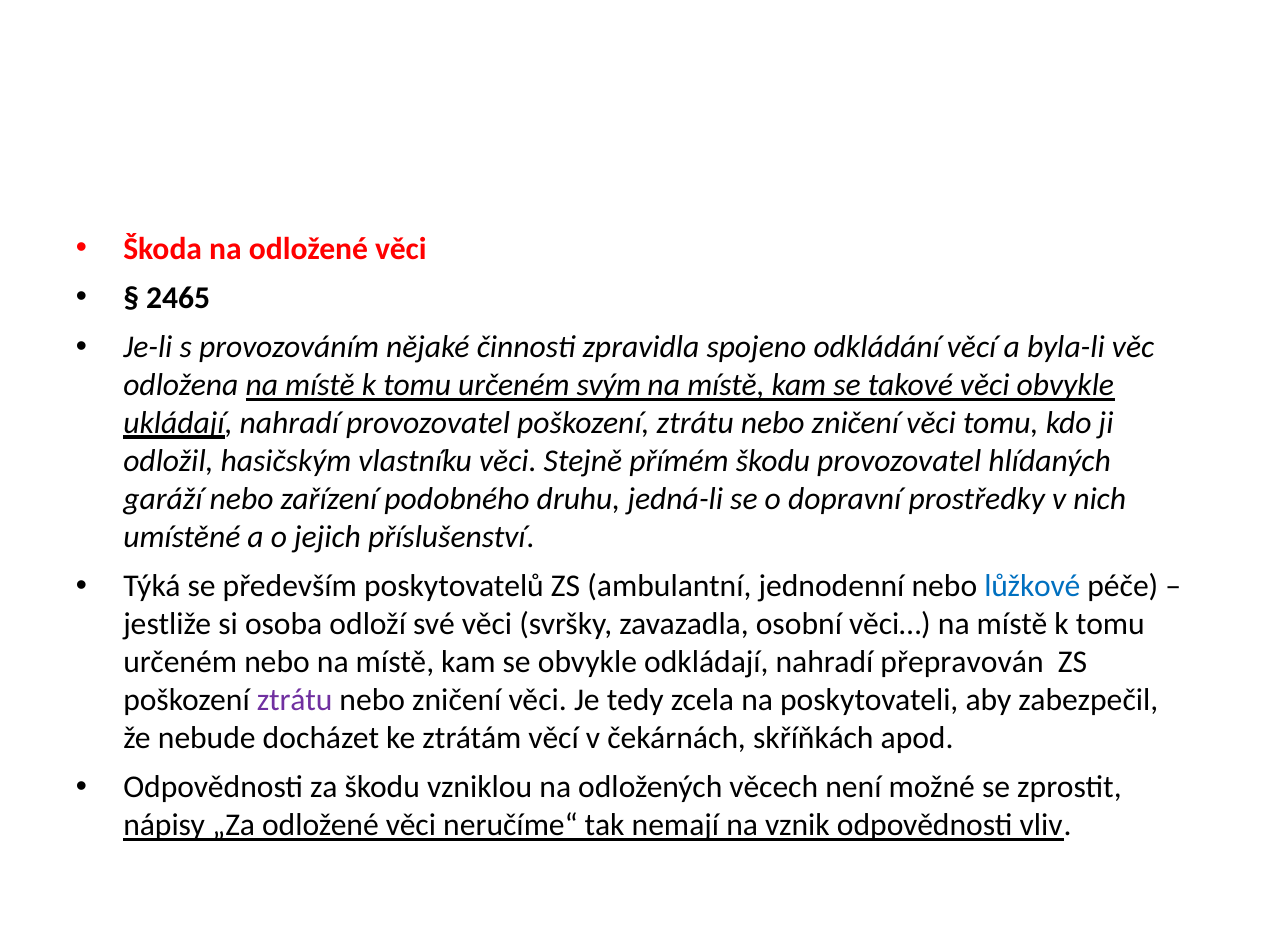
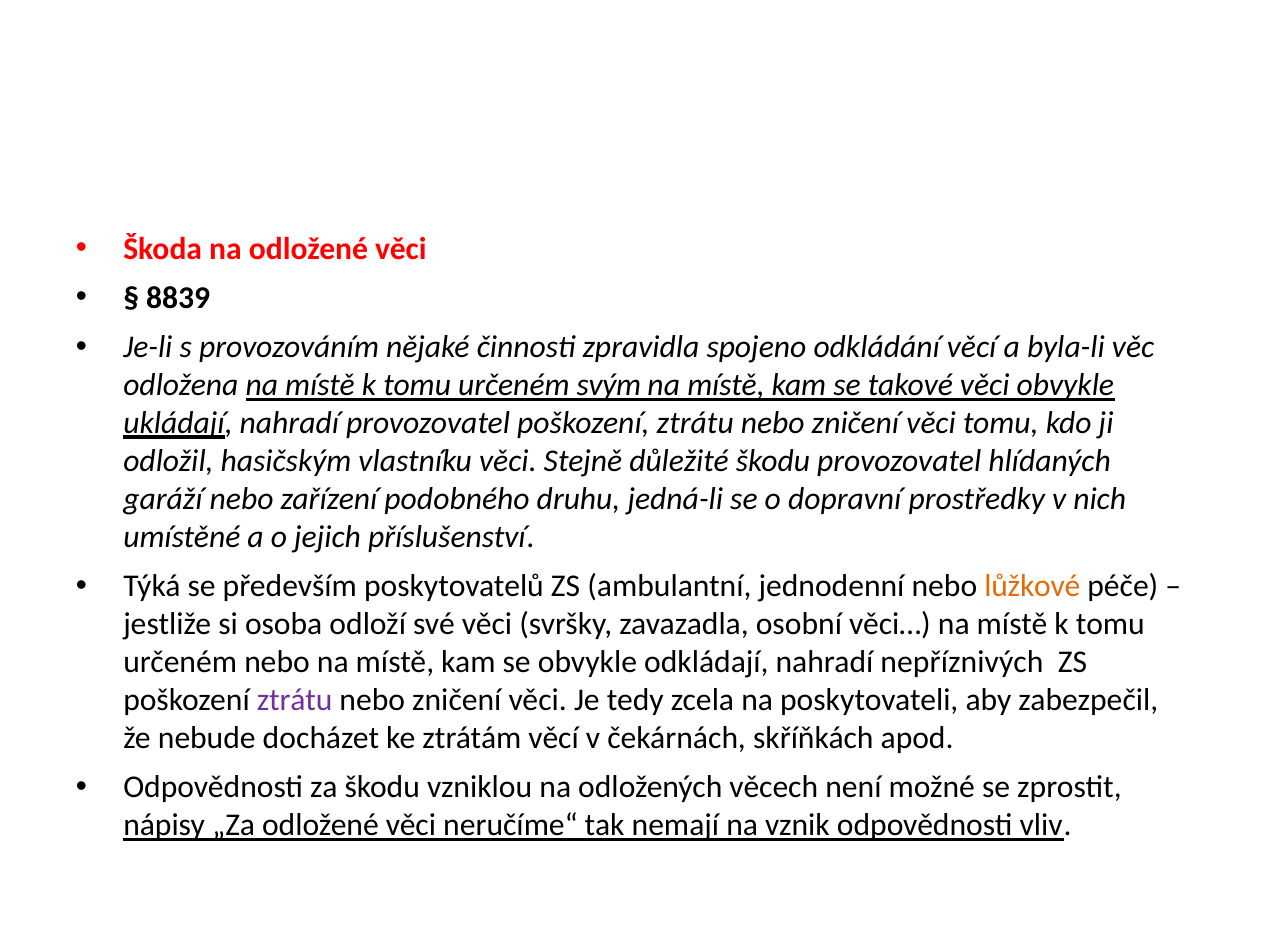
2465: 2465 -> 8839
přímém: přímém -> důležité
lůžkové colour: blue -> orange
přepravován: přepravován -> nepříznivých
